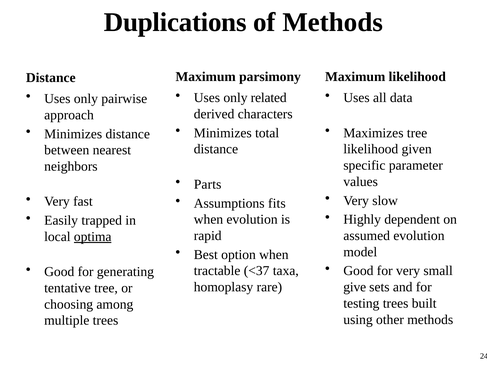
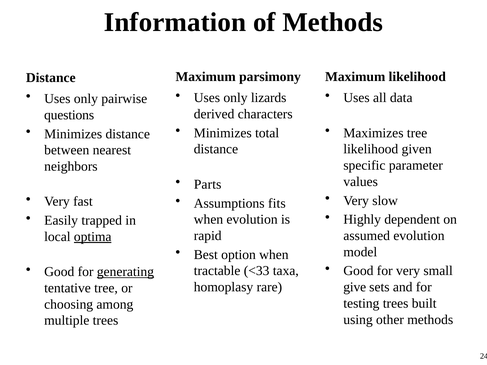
Duplications: Duplications -> Information
related: related -> lizards
approach: approach -> questions
<37: <37 -> <33
generating underline: none -> present
